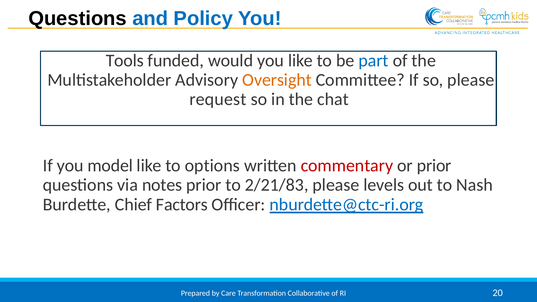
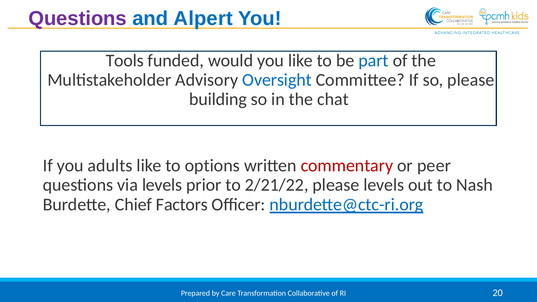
Questions at (78, 19) colour: black -> purple
Policy: Policy -> Alpert
Oversight colour: orange -> blue
request: request -> building
model: model -> adults
or prior: prior -> peer
via notes: notes -> levels
2/21/83: 2/21/83 -> 2/21/22
